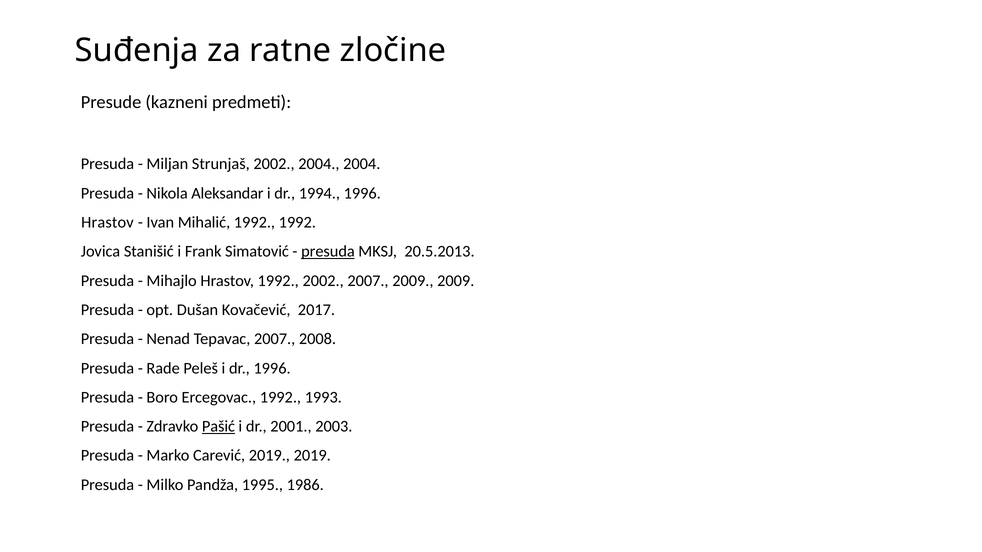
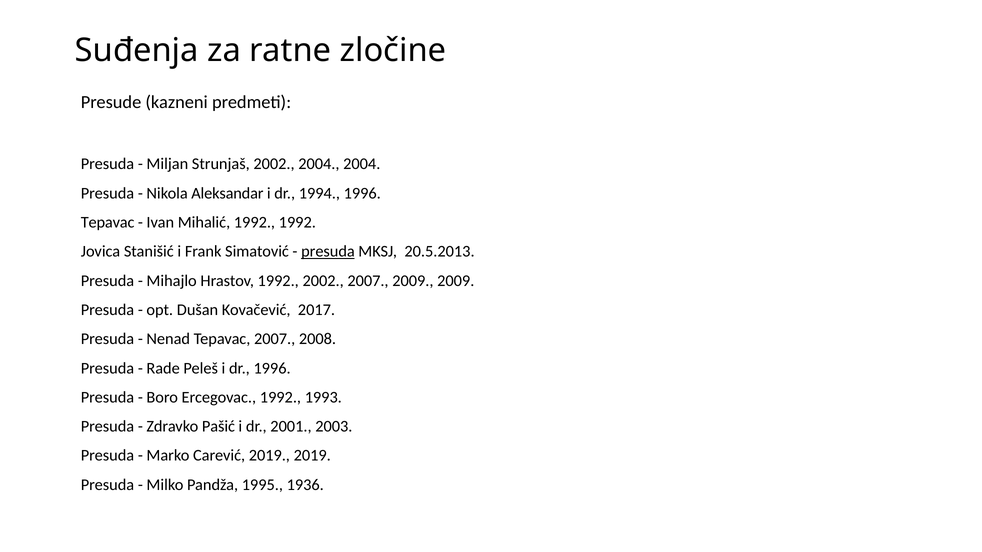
Hrastov at (107, 223): Hrastov -> Tepavac
Pašić underline: present -> none
1986: 1986 -> 1936
